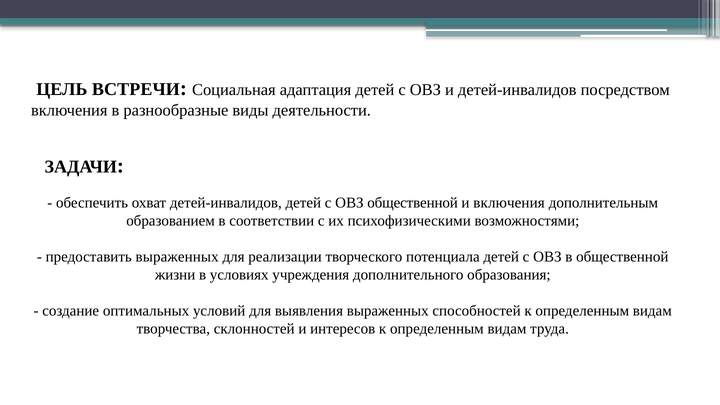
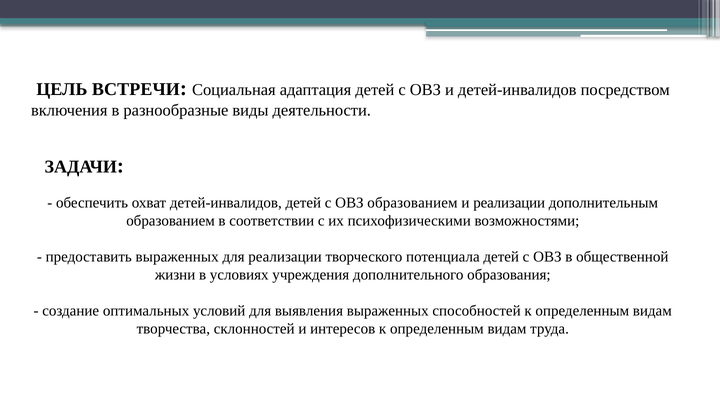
ОВЗ общественной: общественной -> образованием
и включения: включения -> реализации
